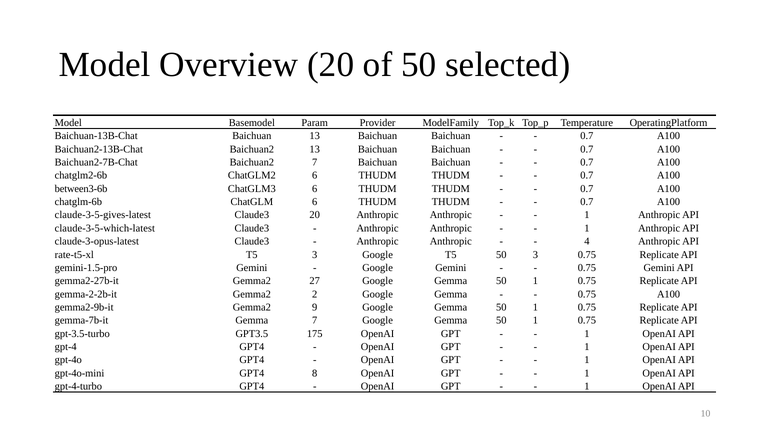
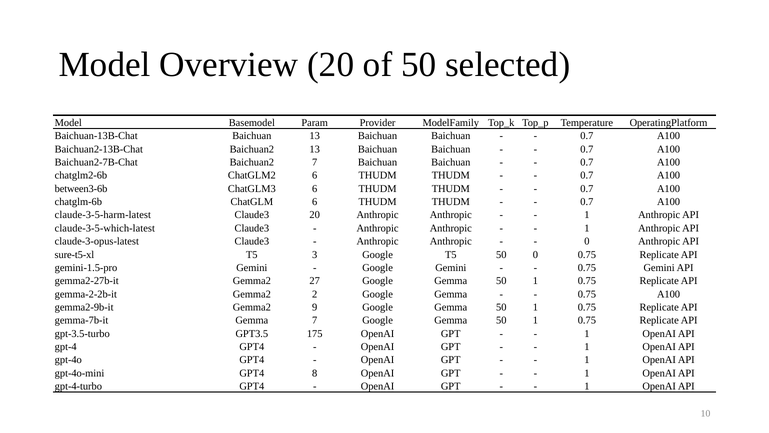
claude-3-5-gives-latest: claude-3-5-gives-latest -> claude-3-5-harm-latest
4 at (587, 241): 4 -> 0
rate-t5-xl: rate-t5-xl -> sure-t5-xl
50 3: 3 -> 0
